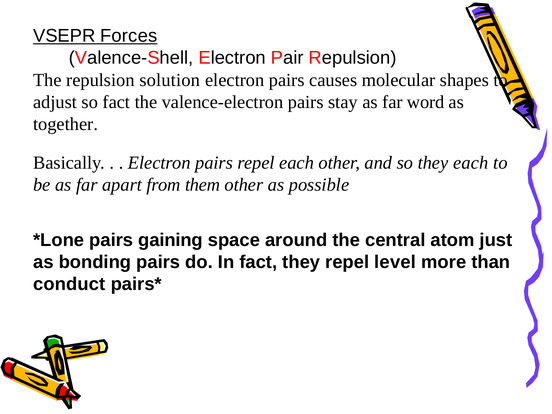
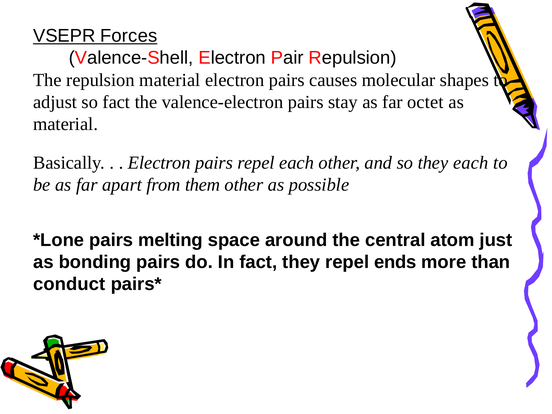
repulsion solution: solution -> material
word: word -> octet
together at (66, 124): together -> material
gaining: gaining -> melting
level: level -> ends
